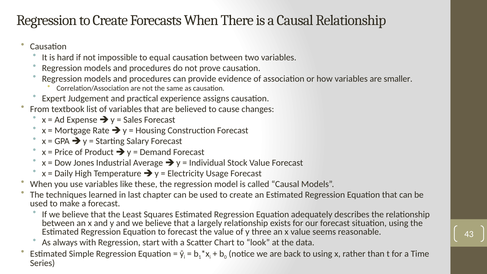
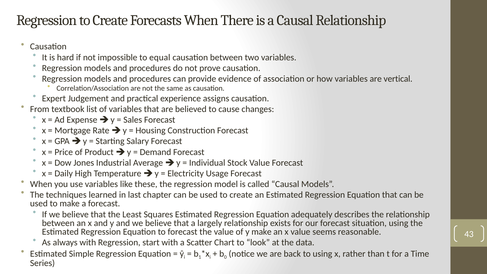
smaller: smaller -> vertical
y three: three -> make
